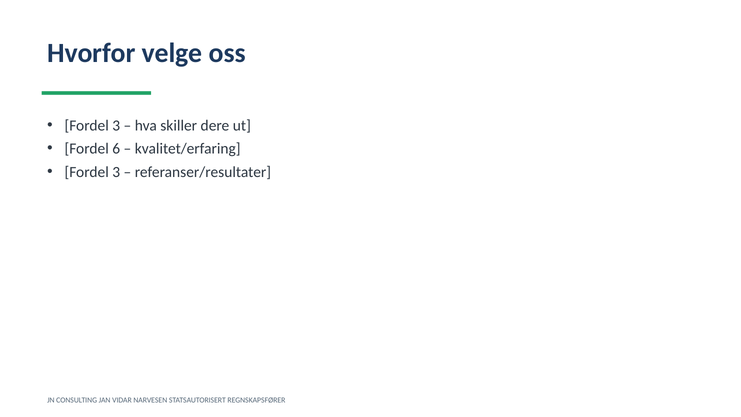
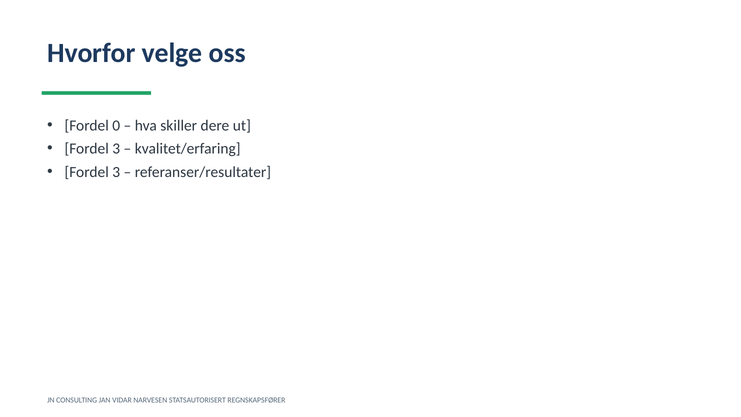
3 at (116, 126): 3 -> 0
6 at (116, 149): 6 -> 3
